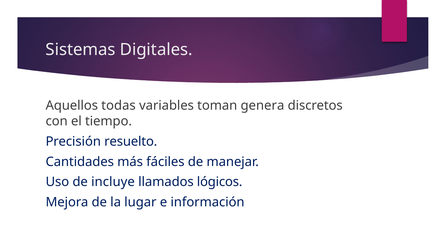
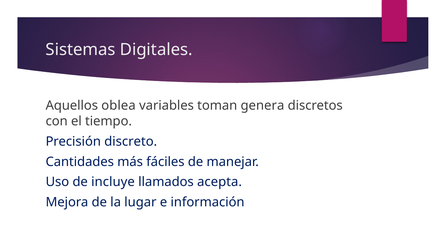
todas: todas -> oblea
resuelto: resuelto -> discreto
lógicos: lógicos -> acepta
